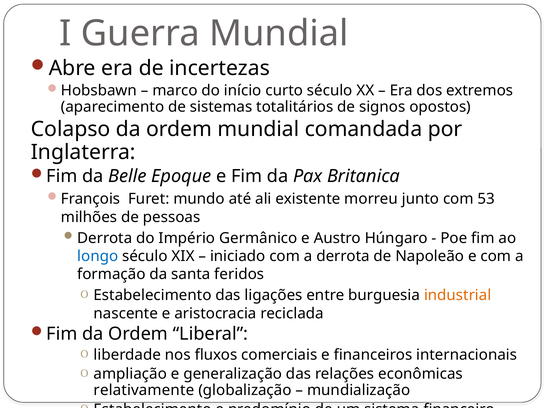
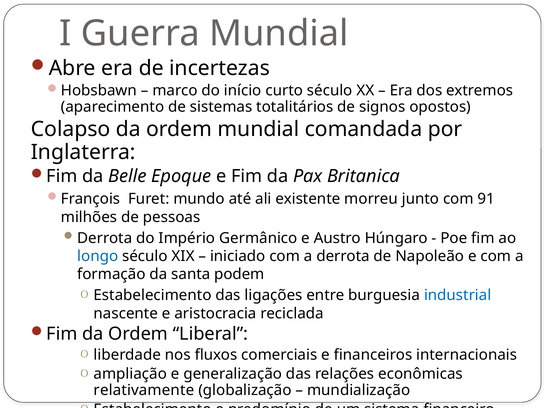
53: 53 -> 91
feridos: feridos -> podem
industrial colour: orange -> blue
